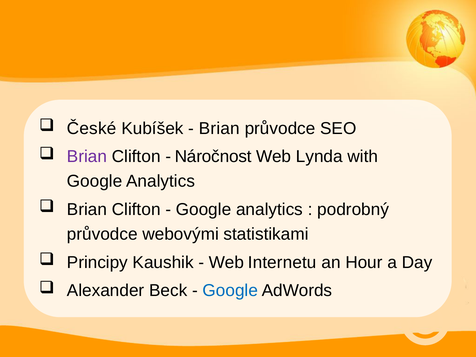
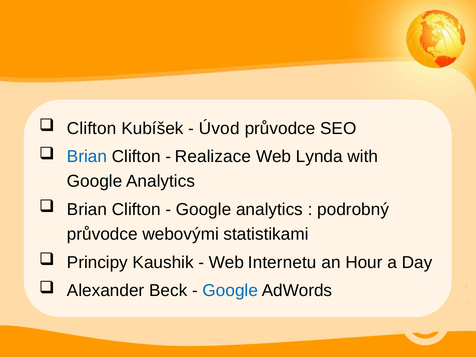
České at (92, 128): České -> Clifton
Brian at (219, 128): Brian -> Úvod
Brian at (87, 157) colour: purple -> blue
Náročnost: Náročnost -> Realizace
